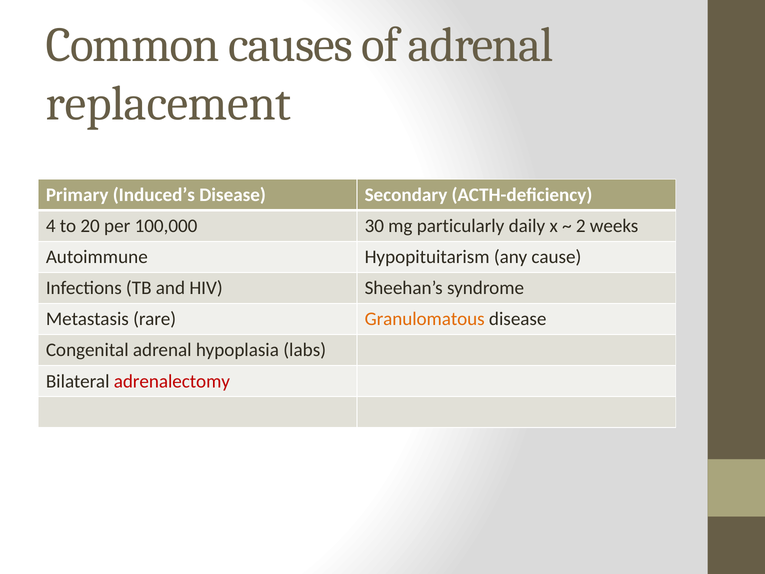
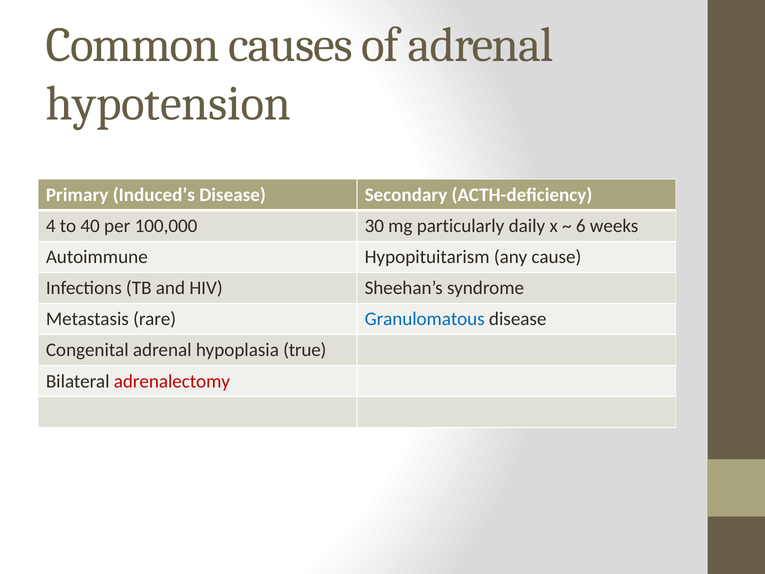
replacement: replacement -> hypotension
20: 20 -> 40
2: 2 -> 6
Granulomatous colour: orange -> blue
labs: labs -> true
